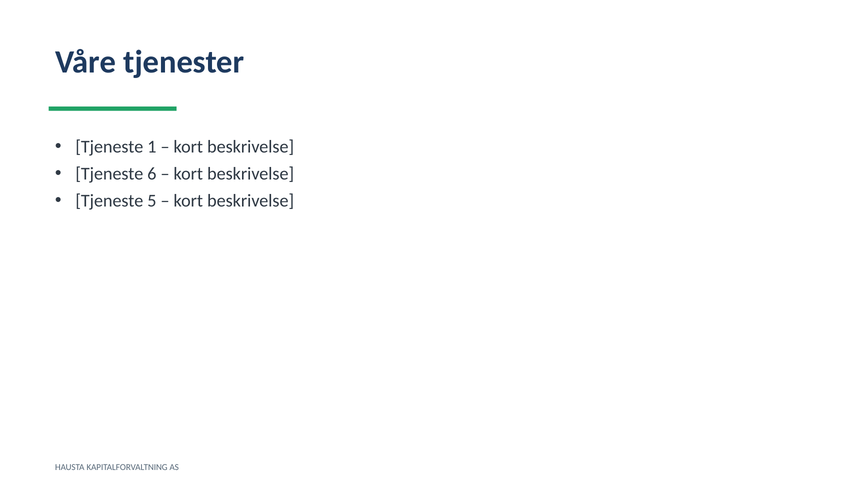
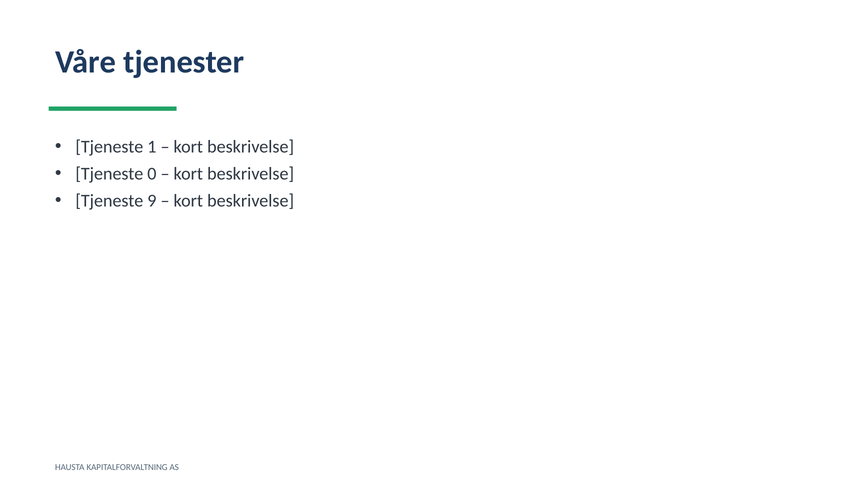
6: 6 -> 0
5: 5 -> 9
